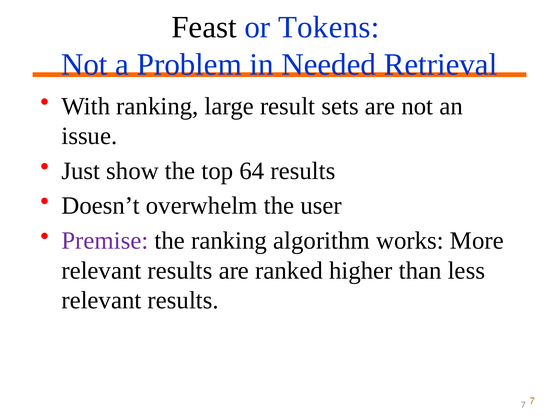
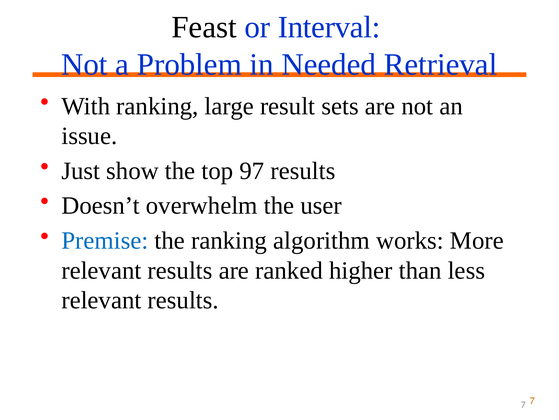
Tokens: Tokens -> Interval
64: 64 -> 97
Premise colour: purple -> blue
